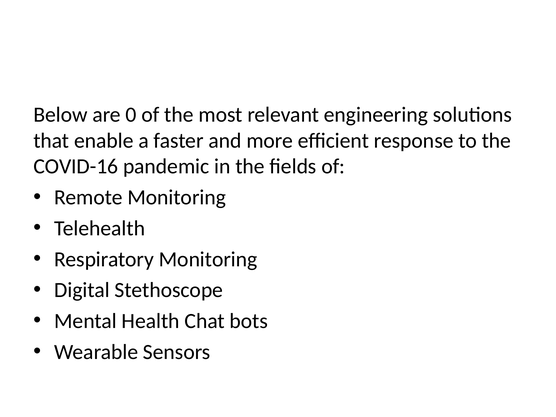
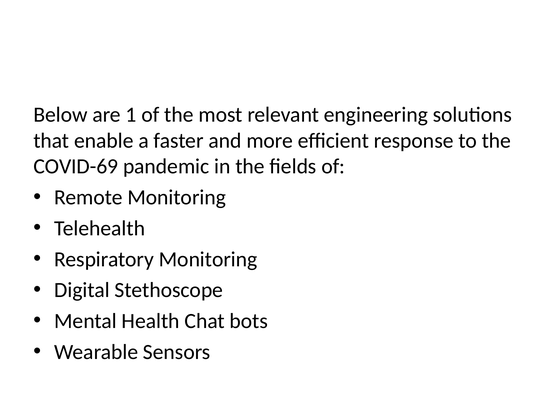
0: 0 -> 1
COVID-16: COVID-16 -> COVID-69
